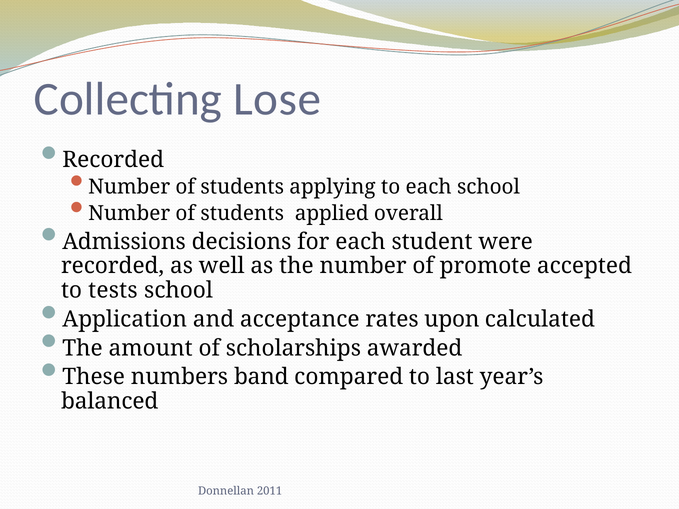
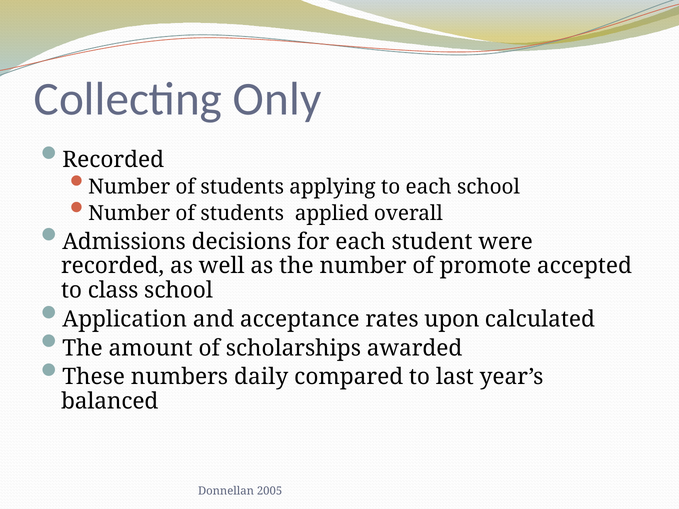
Lose: Lose -> Only
tests: tests -> class
band: band -> daily
2011: 2011 -> 2005
